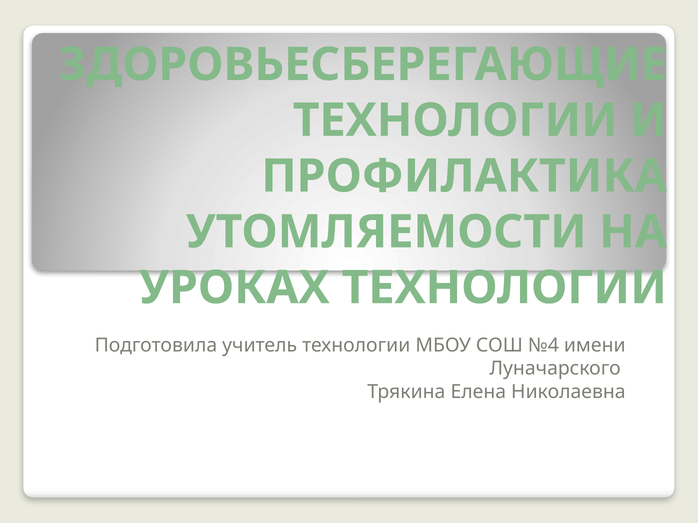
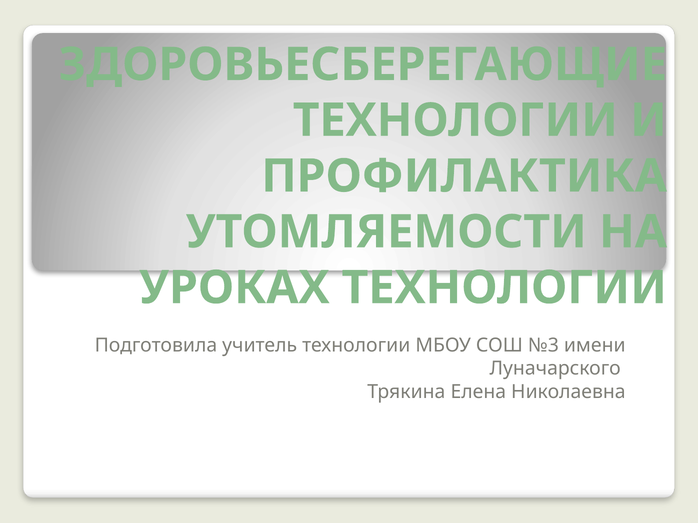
№4: №4 -> №3
